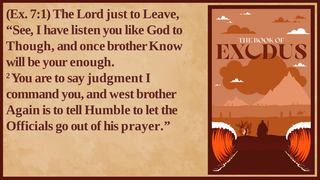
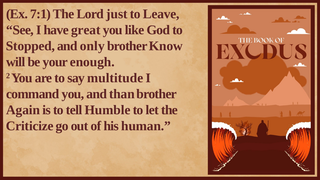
listen: listen -> great
Though: Though -> Stopped
once: once -> only
judgment: judgment -> multitude
west: west -> than
Officials: Officials -> Criticize
prayer: prayer -> human
